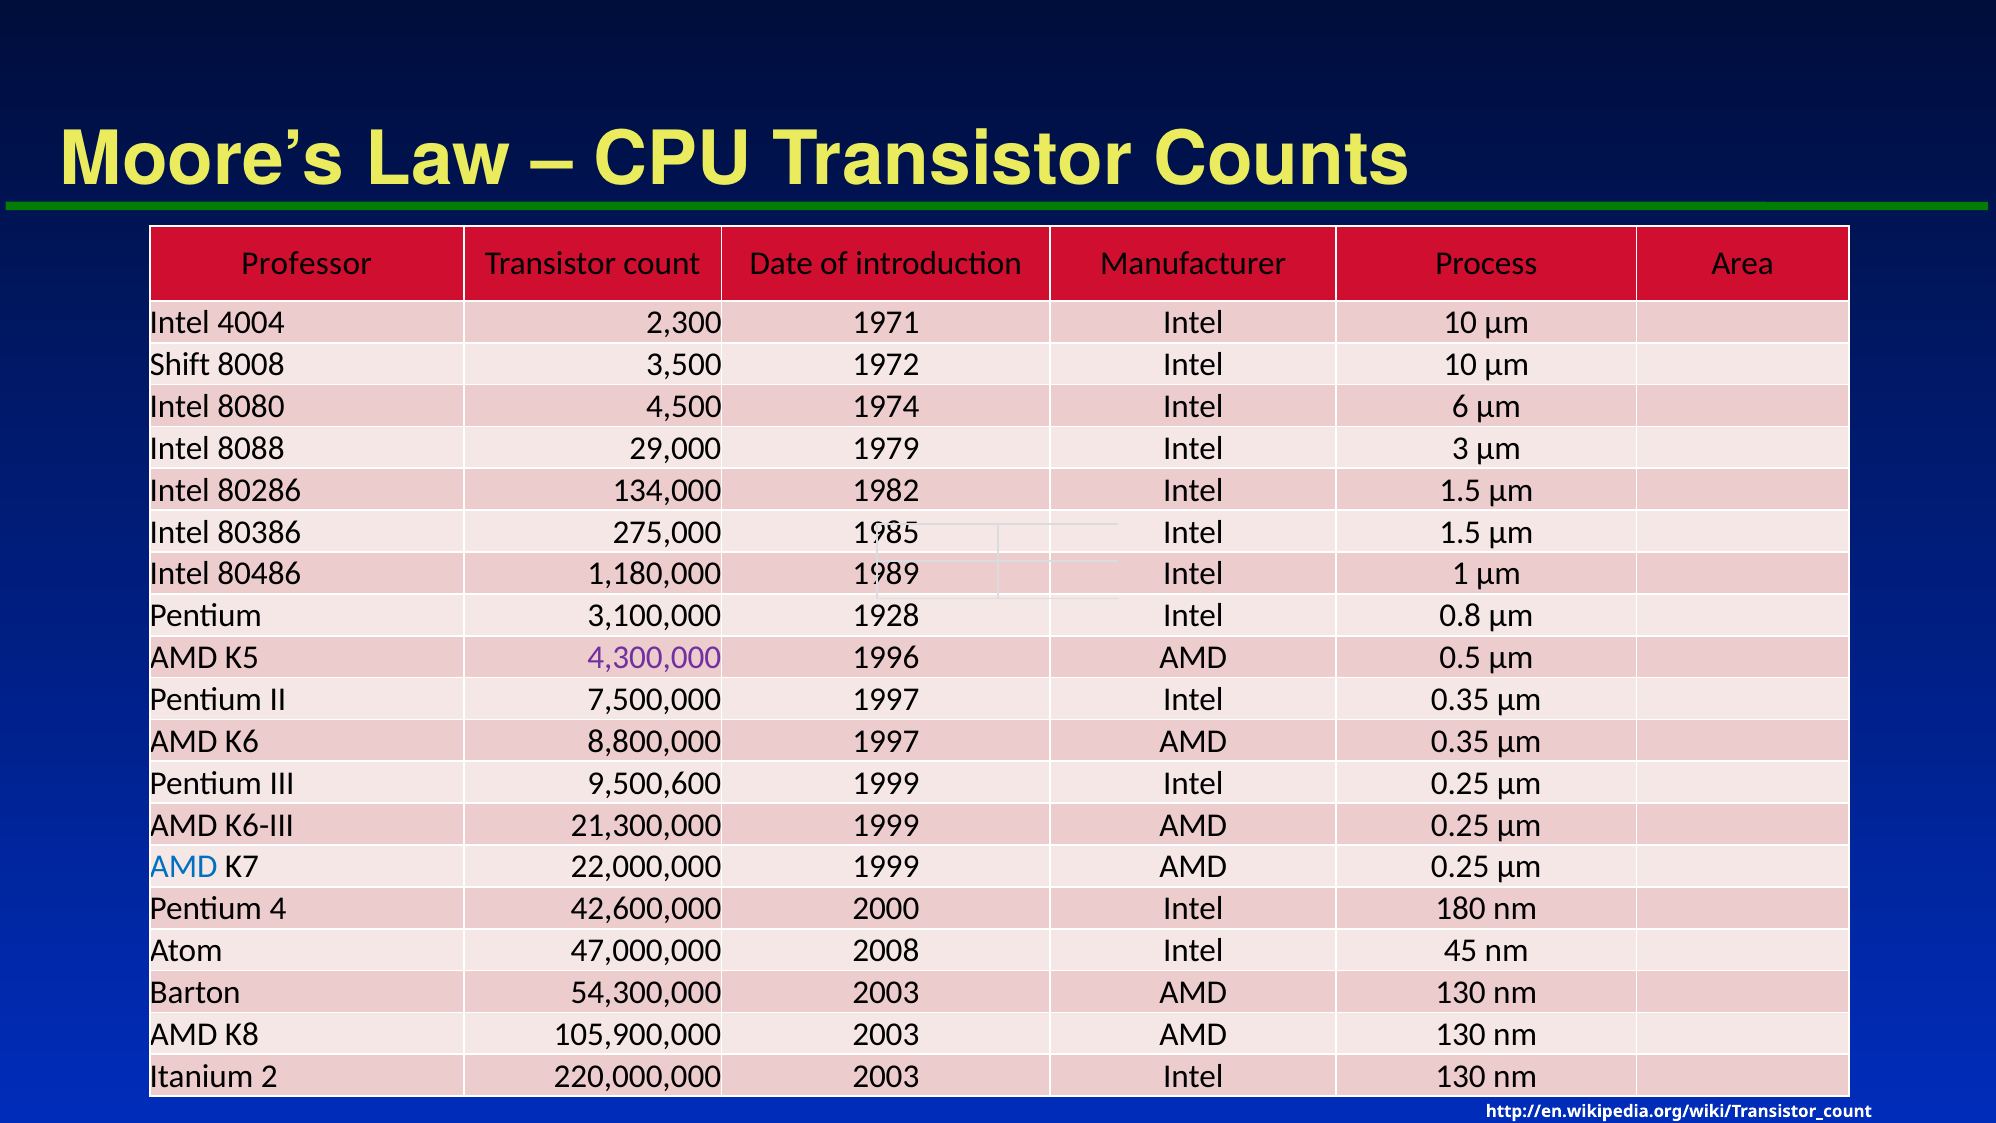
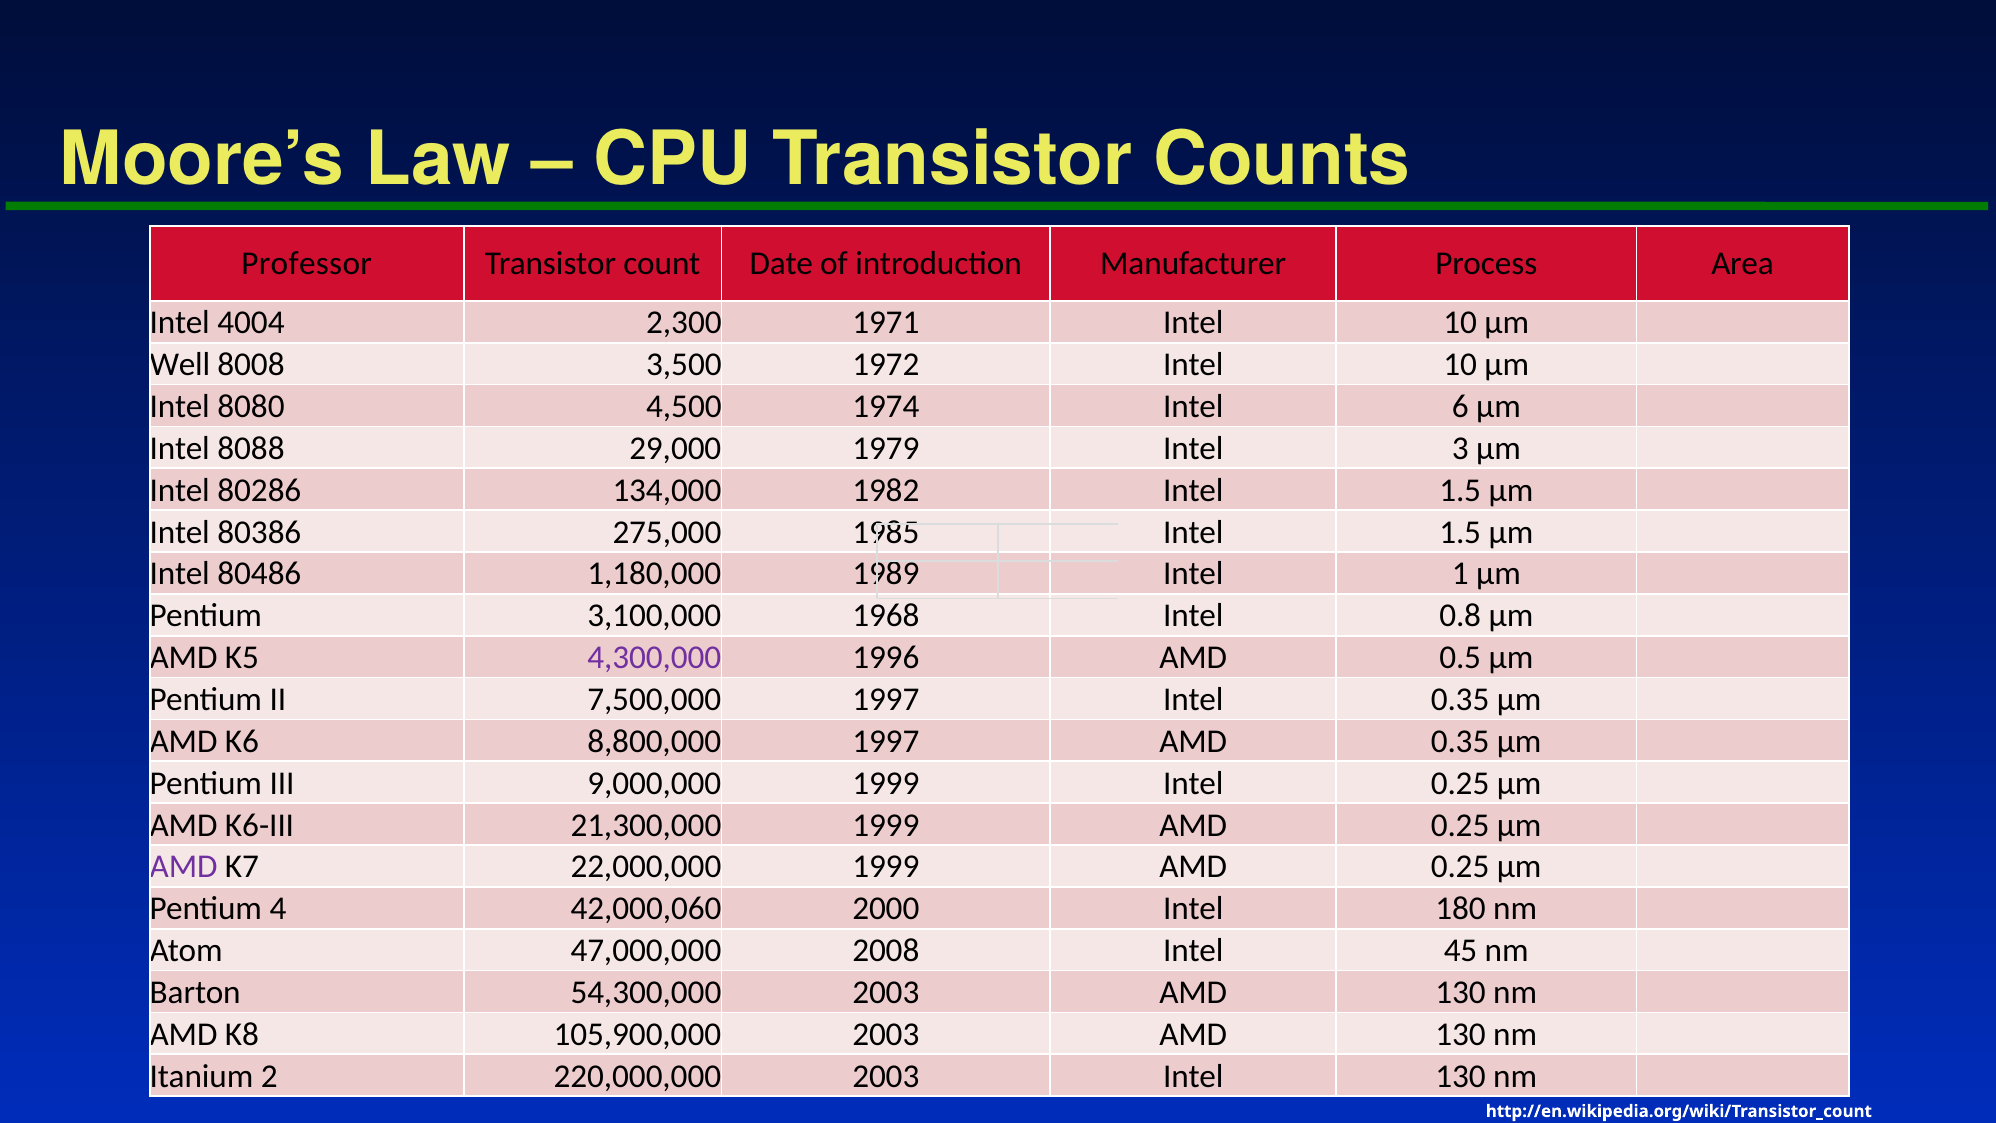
Shift: Shift -> Well
1928: 1928 -> 1968
9,500,600: 9,500,600 -> 9,000,000
AMD at (184, 867) colour: blue -> purple
42,600,000: 42,600,000 -> 42,000,060
